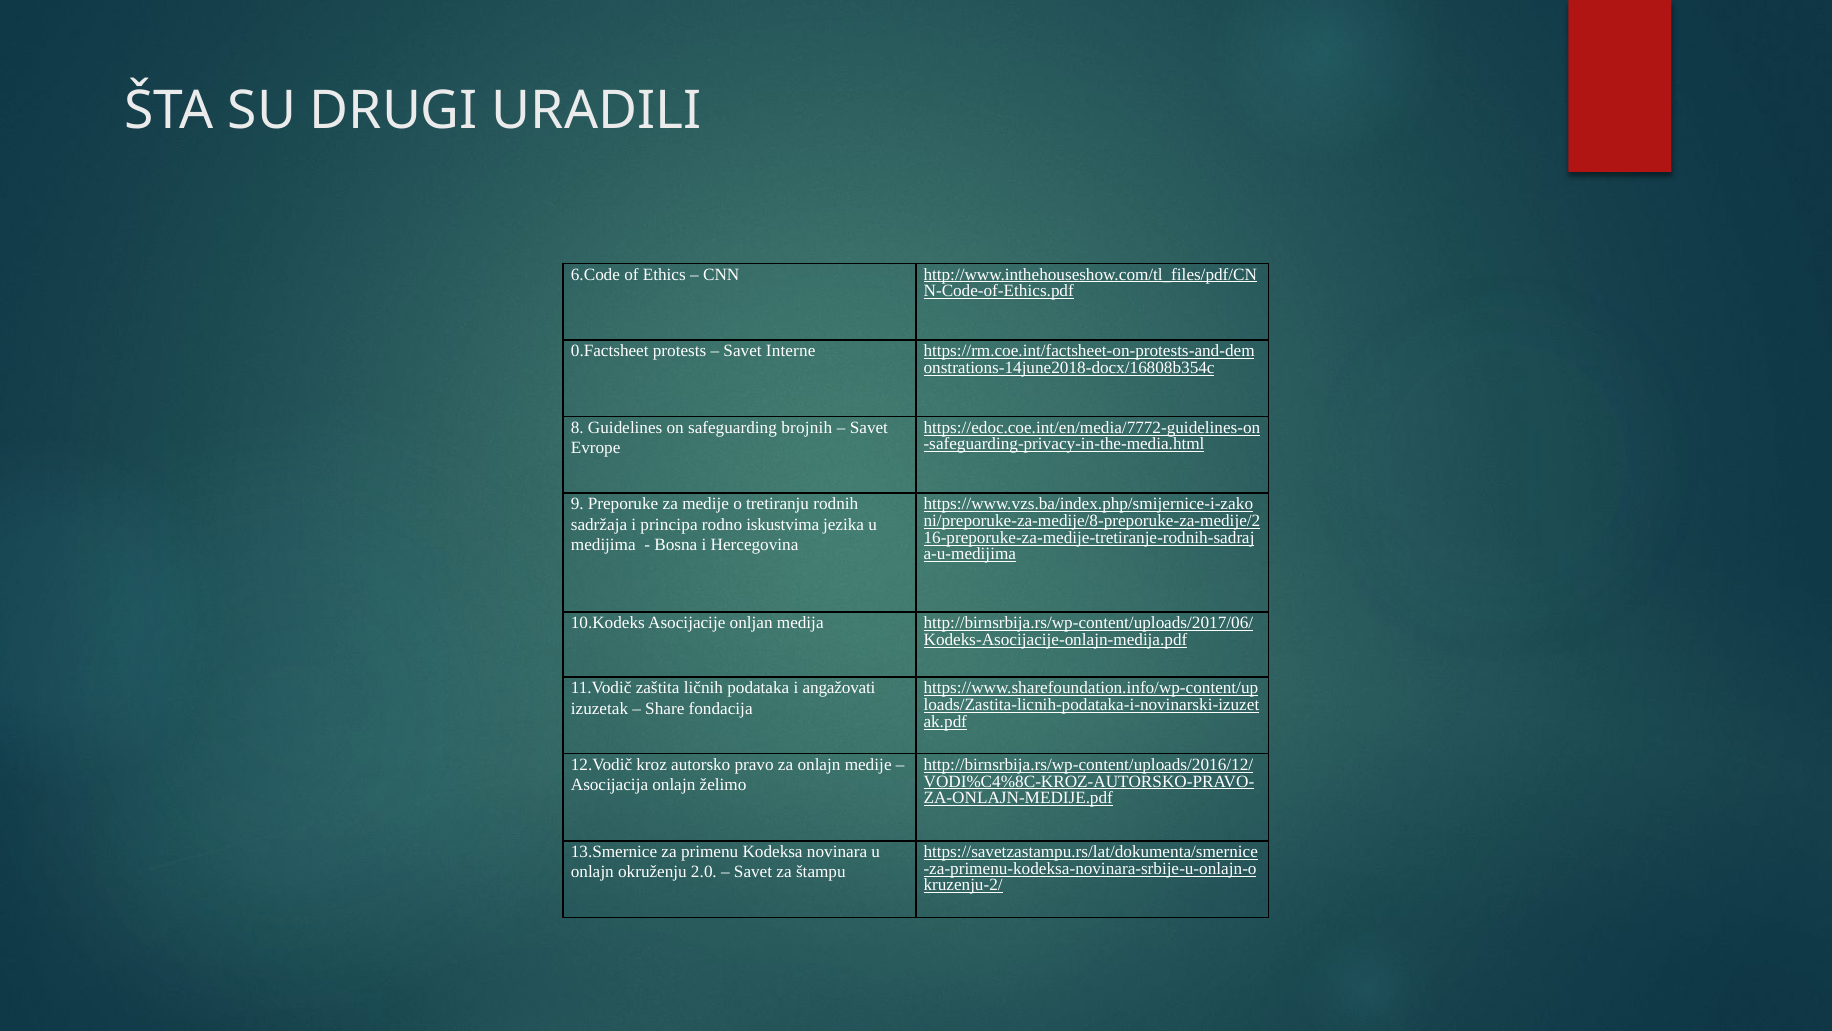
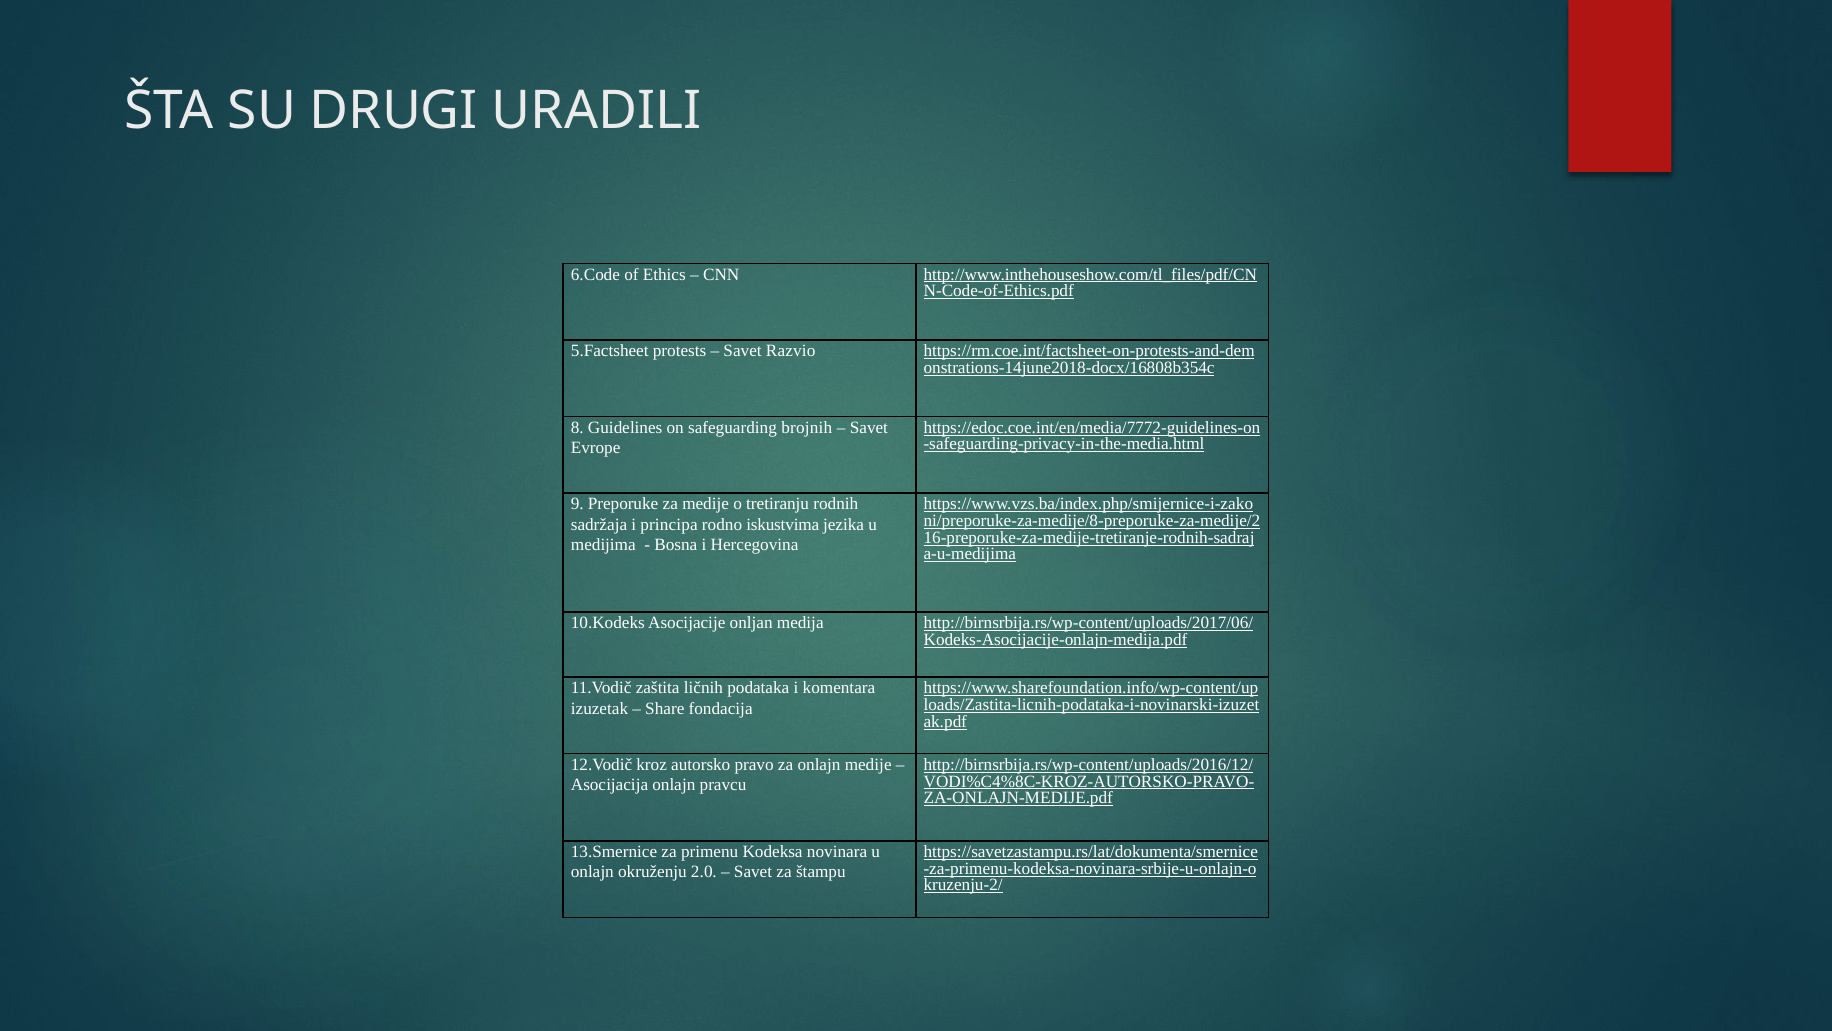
0.Factsheet: 0.Factsheet -> 5.Factsheet
Interne: Interne -> Razvio
angažovati: angažovati -> komentara
želimo: želimo -> pravcu
